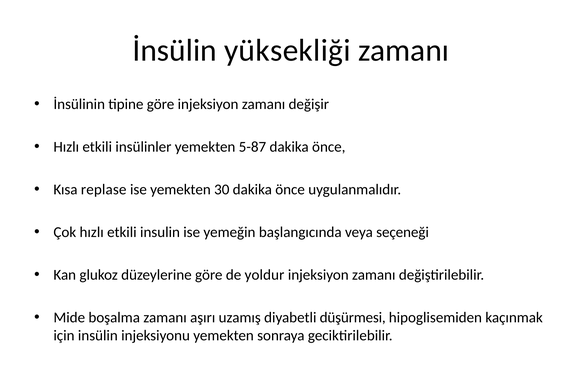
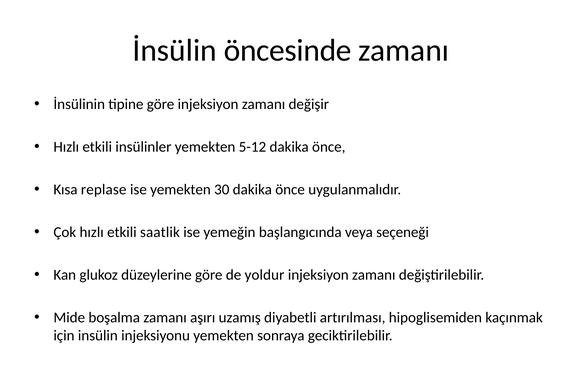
yüksekliği: yüksekliği -> öncesinde
5-87: 5-87 -> 5-12
insulin: insulin -> saatlik
düşürmesi: düşürmesi -> artırılması
